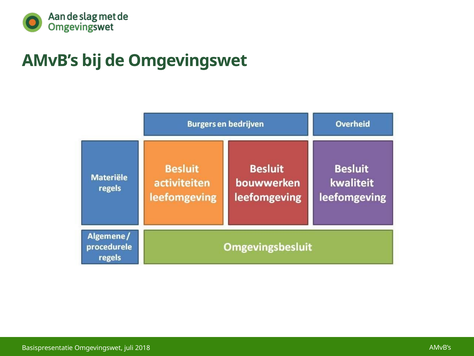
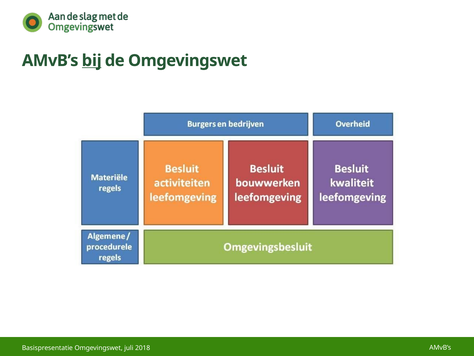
bij underline: none -> present
